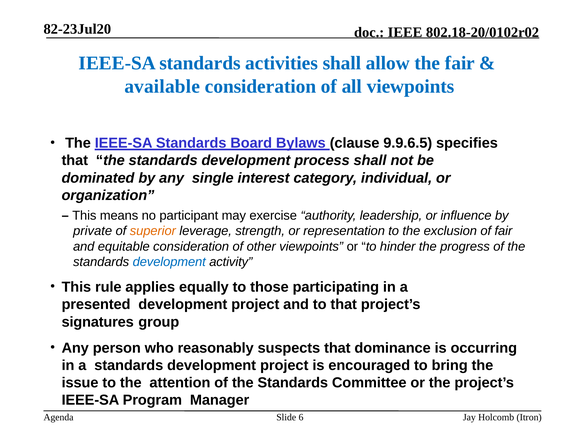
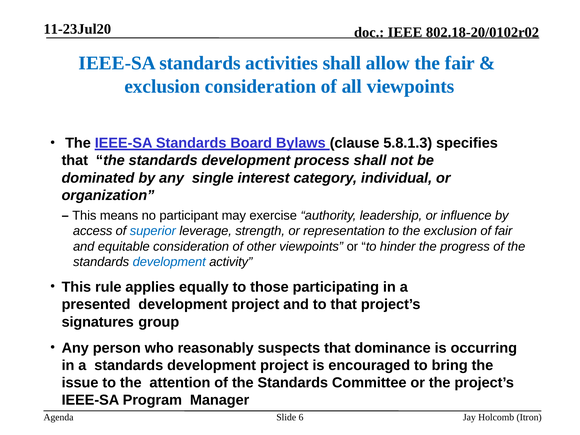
82-23Jul20: 82-23Jul20 -> 11-23Jul20
available at (162, 86): available -> exclusion
9.9.6.5: 9.9.6.5 -> 5.8.1.3
private: private -> access
superior colour: orange -> blue
